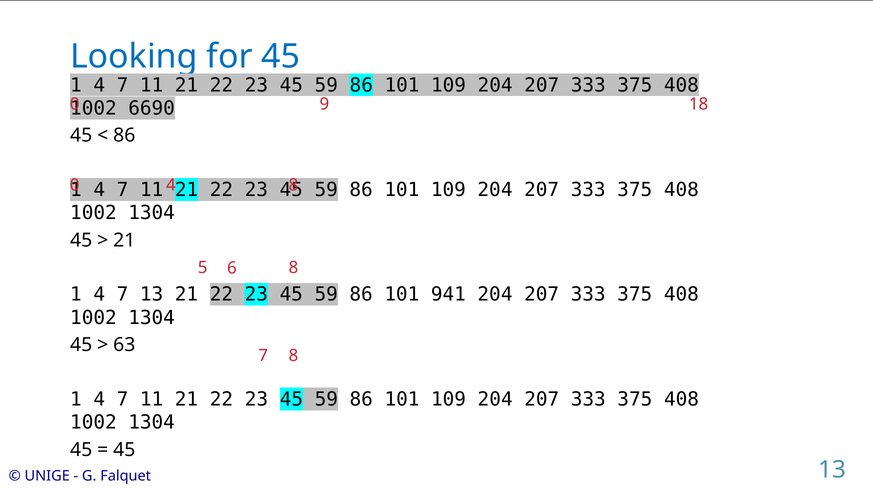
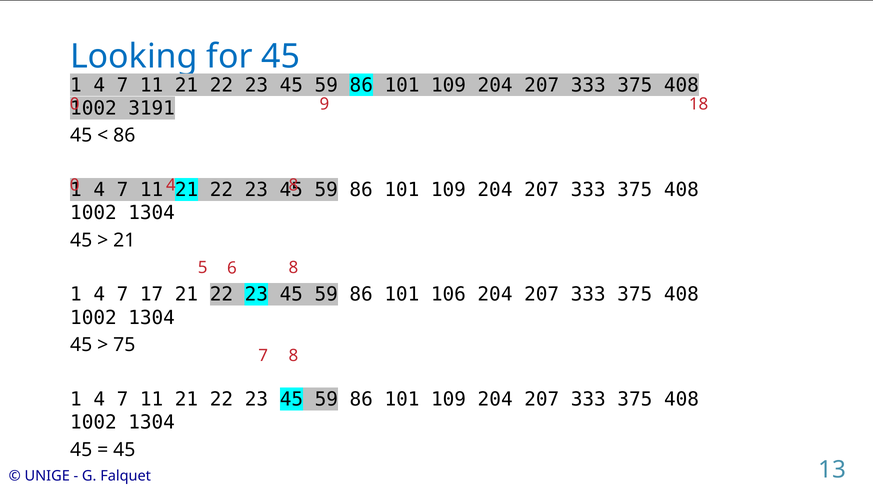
6690: 6690 -> 3191
7 13: 13 -> 17
941: 941 -> 106
63: 63 -> 75
